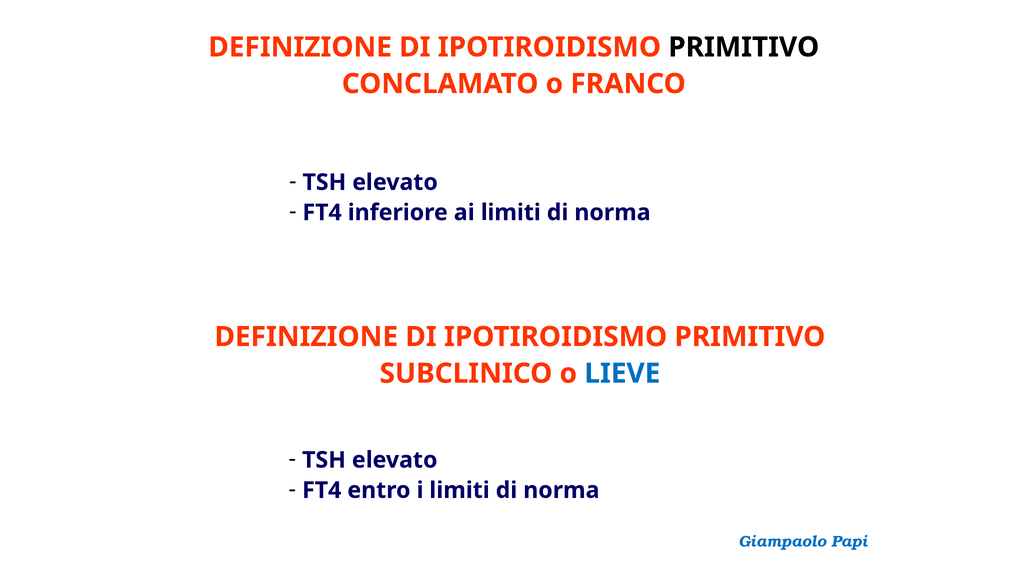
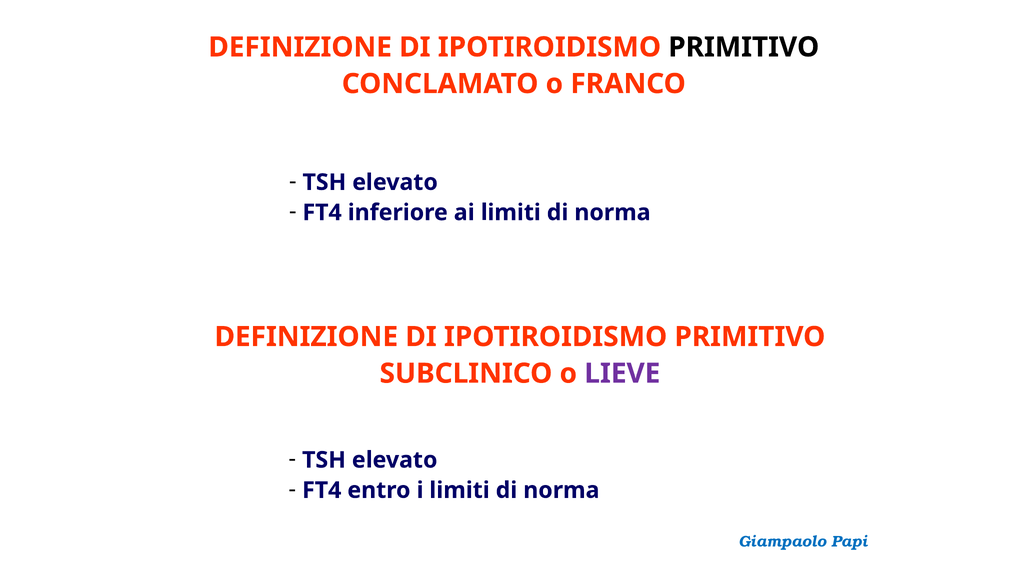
LIEVE colour: blue -> purple
